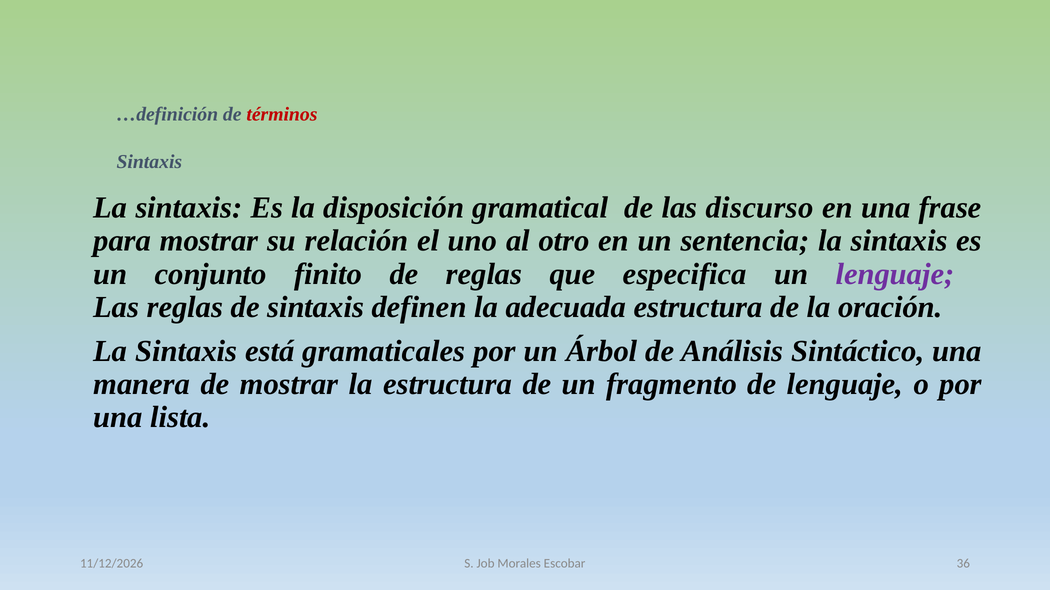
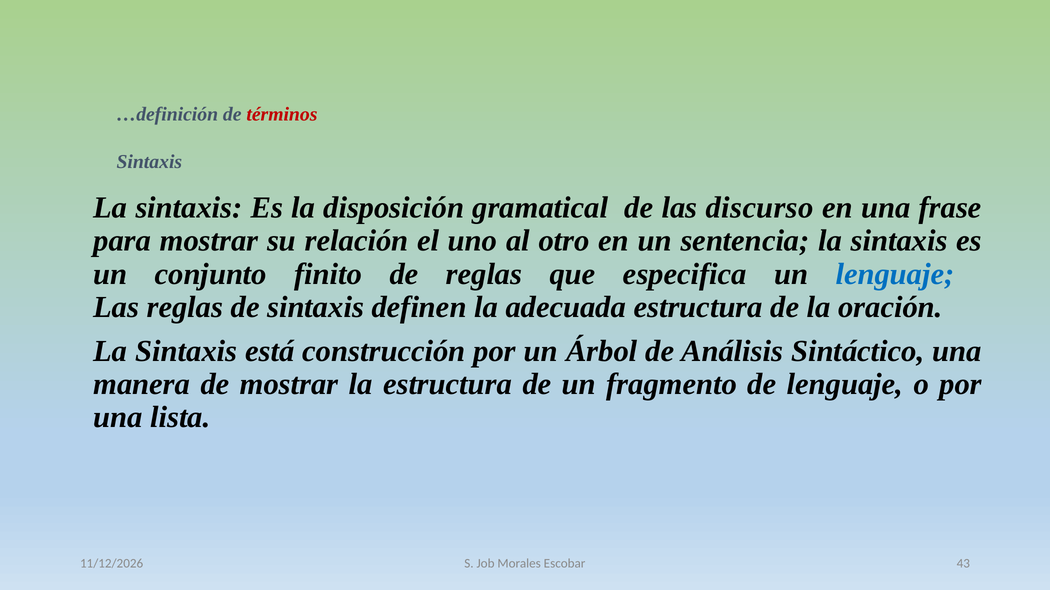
lenguaje at (895, 274) colour: purple -> blue
gramaticales: gramaticales -> construcción
36: 36 -> 43
